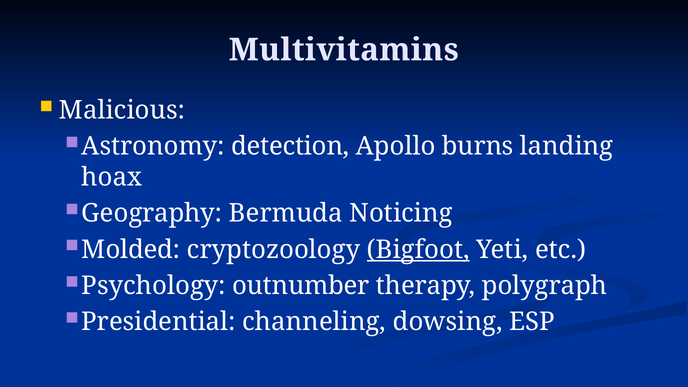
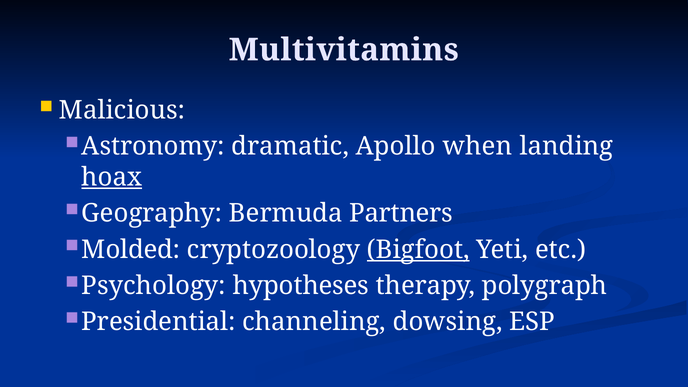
detection: detection -> dramatic
burns: burns -> when
hoax underline: none -> present
Noticing: Noticing -> Partners
outnumber: outnumber -> hypotheses
